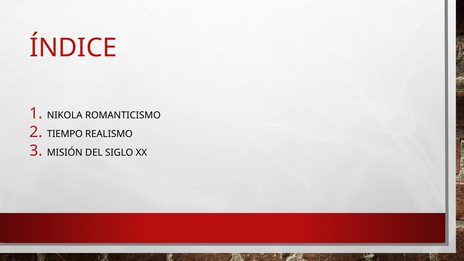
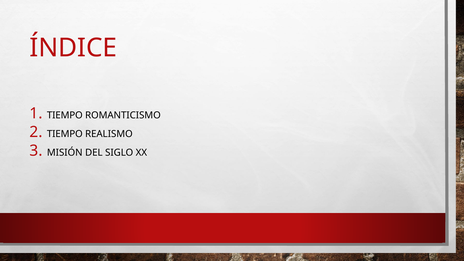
NIKOLA at (65, 115): NIKOLA -> TIEMPO
